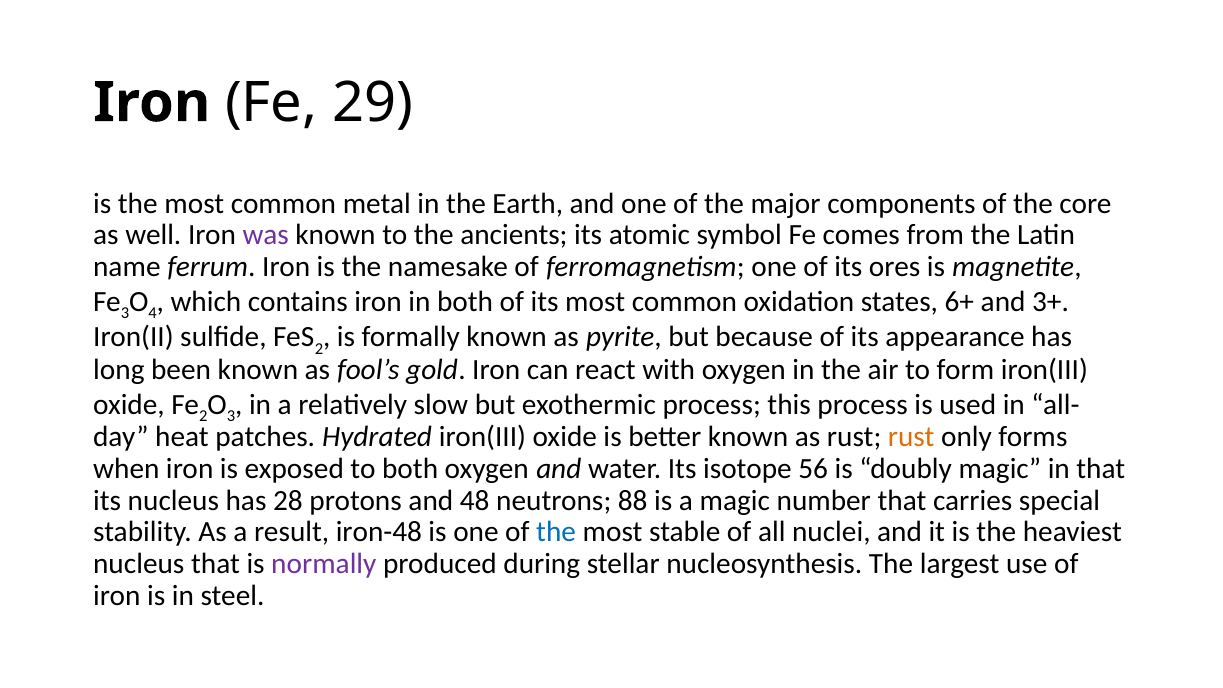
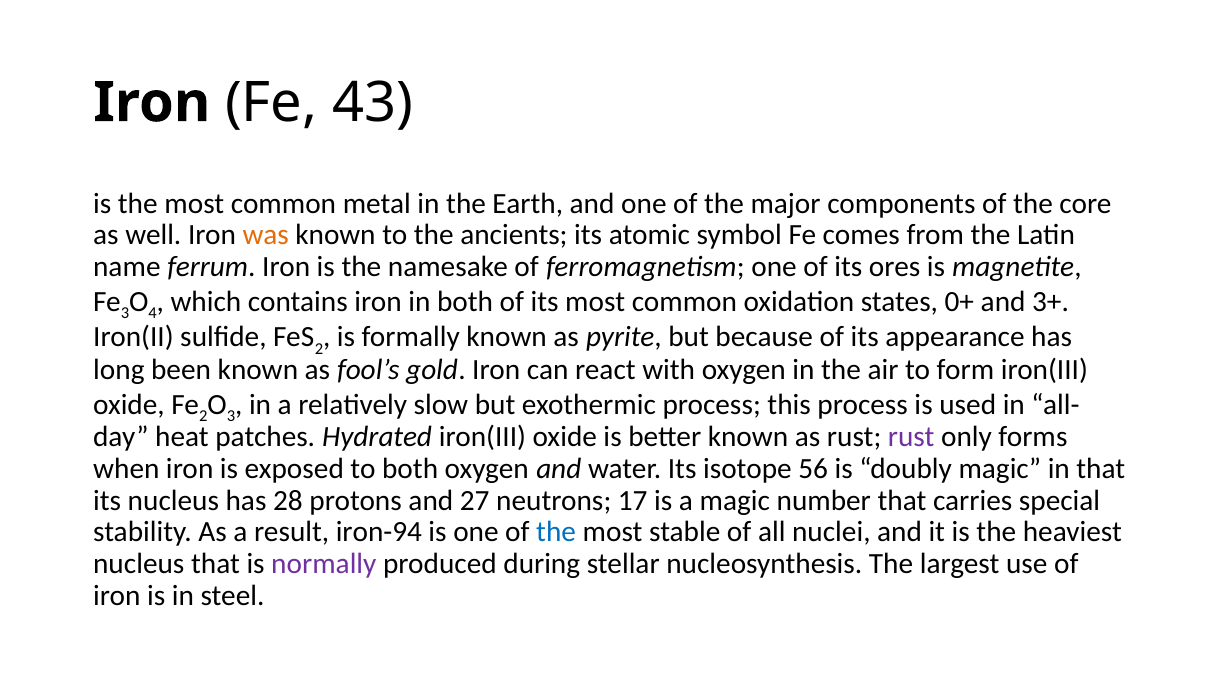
29: 29 -> 43
was colour: purple -> orange
6+: 6+ -> 0+
rust at (911, 437) colour: orange -> purple
48: 48 -> 27
88: 88 -> 17
iron-48: iron-48 -> iron-94
